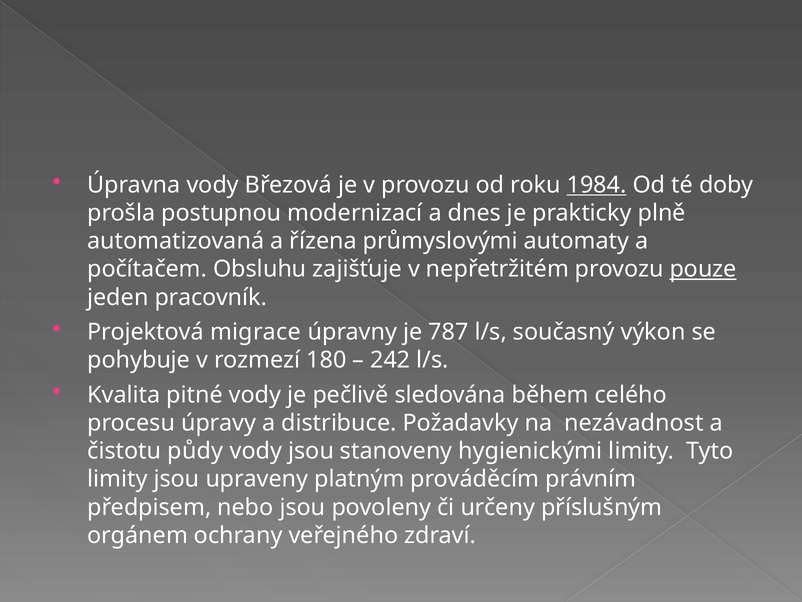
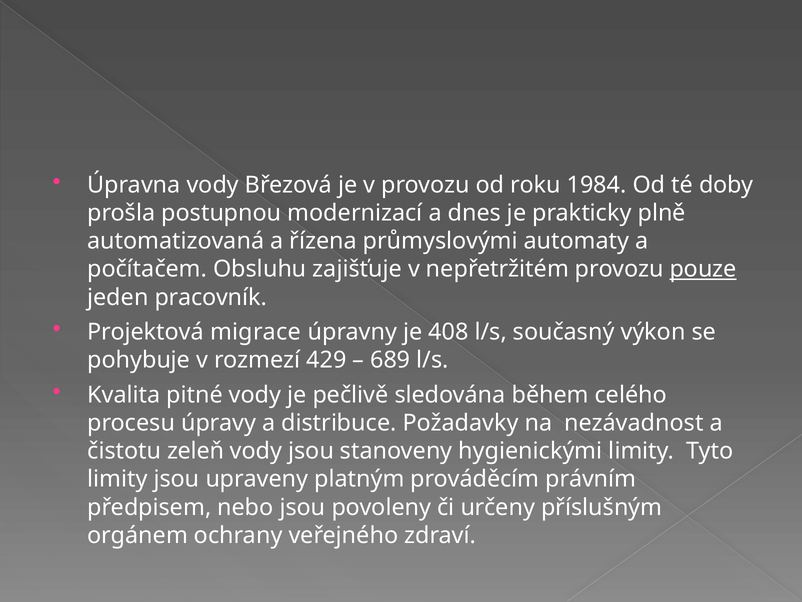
1984 underline: present -> none
787: 787 -> 408
180: 180 -> 429
242: 242 -> 689
půdy: půdy -> zeleň
